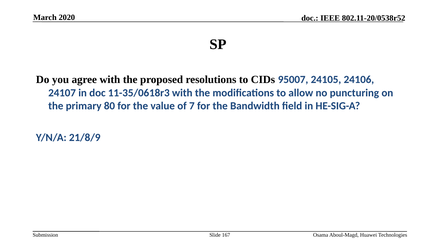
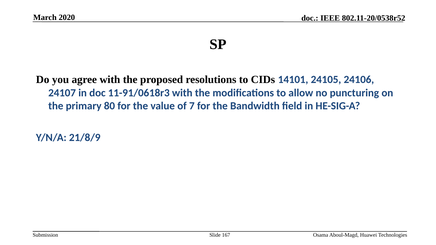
95007: 95007 -> 14101
11-35/0618r3: 11-35/0618r3 -> 11-91/0618r3
